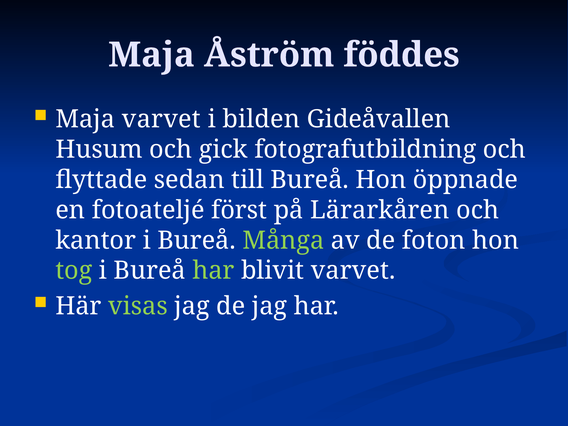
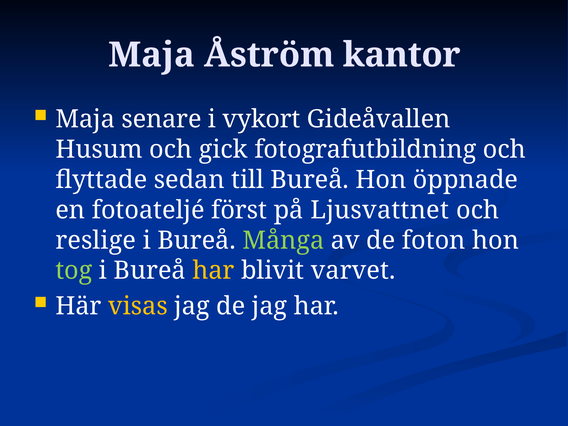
föddes: föddes -> kantor
Maja varvet: varvet -> senare
bilden: bilden -> vykort
Lärarkåren: Lärarkåren -> Ljusvattnet
kantor: kantor -> reslige
har at (213, 271) colour: light green -> yellow
visas colour: light green -> yellow
